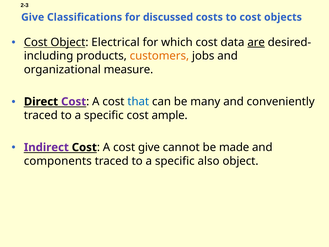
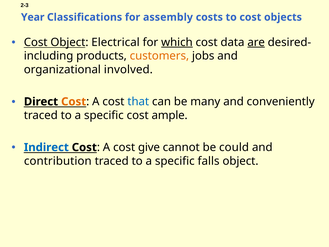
Give at (33, 17): Give -> Year
discussed: discussed -> assembly
which underline: none -> present
measure: measure -> involved
Cost at (74, 102) colour: purple -> orange
Indirect colour: purple -> blue
made: made -> could
components: components -> contribution
also: also -> falls
